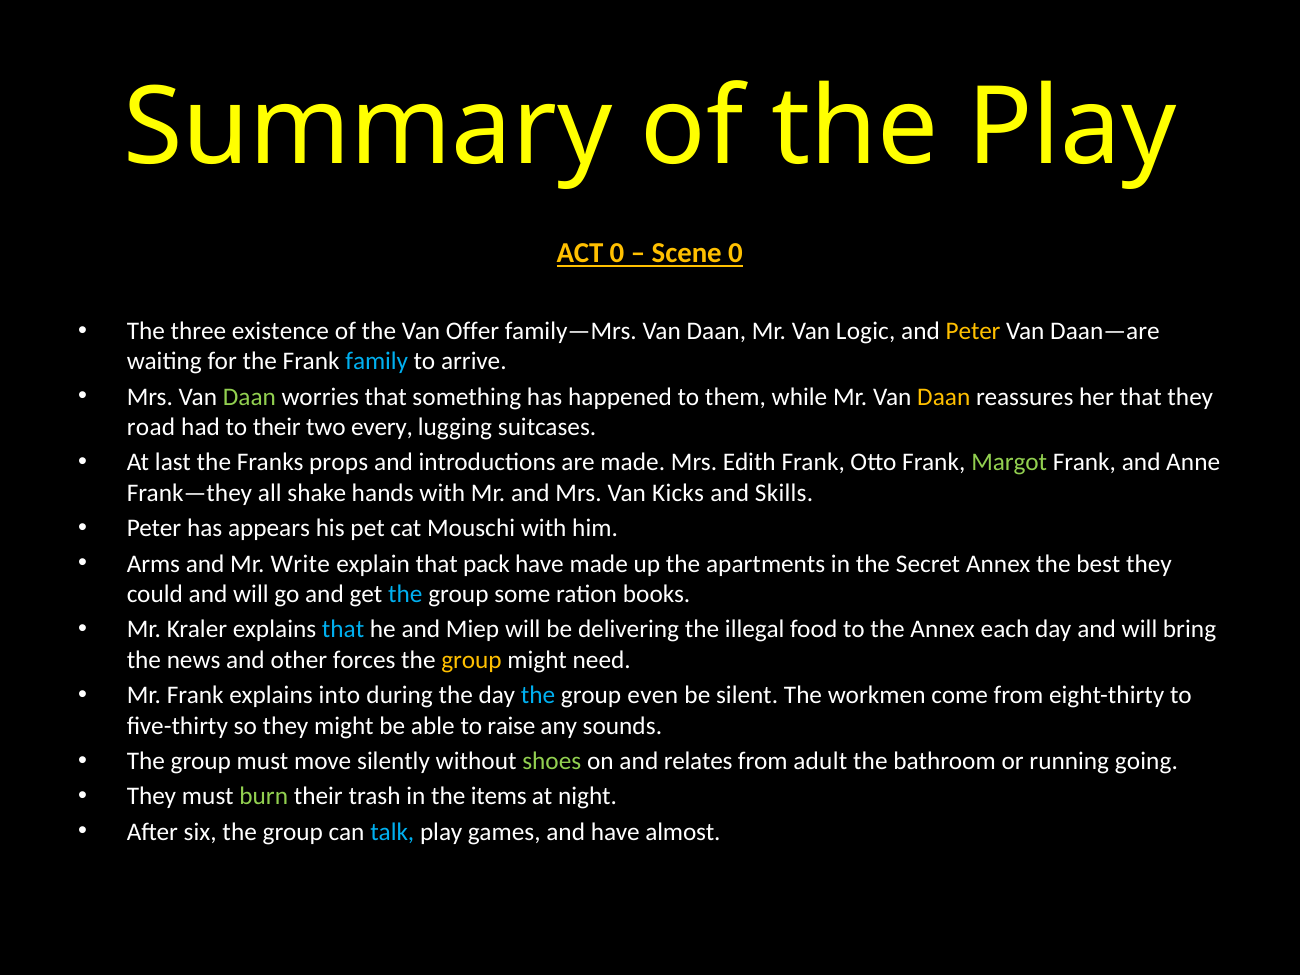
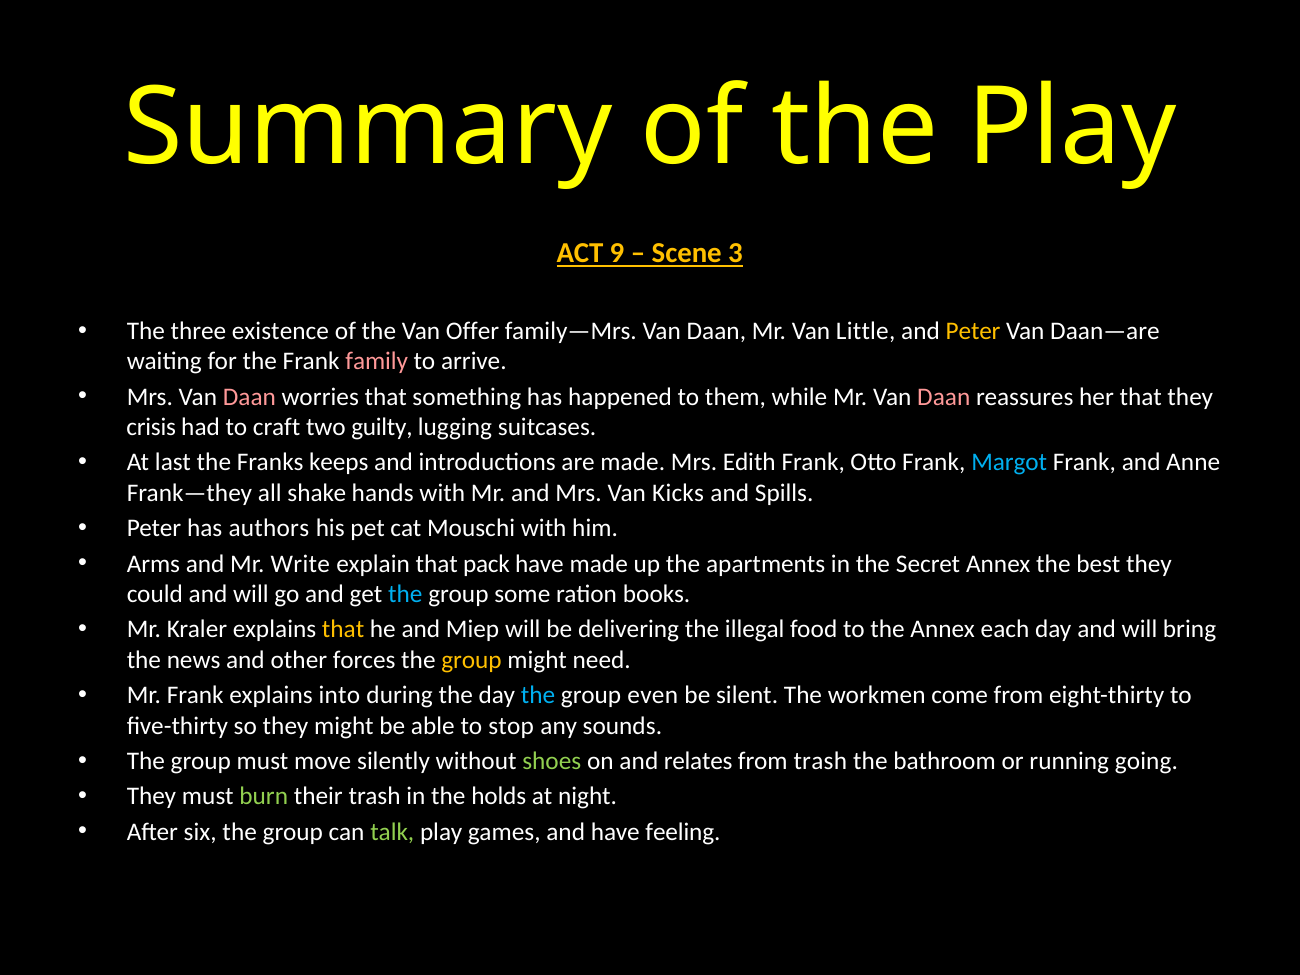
ACT 0: 0 -> 9
Scene 0: 0 -> 3
Logic: Logic -> Little
family colour: light blue -> pink
Daan at (249, 397) colour: light green -> pink
Daan at (944, 397) colour: yellow -> pink
road: road -> crisis
to their: their -> craft
every: every -> guilty
props: props -> keeps
Margot colour: light green -> light blue
Skills: Skills -> Spills
appears: appears -> authors
that at (343, 630) colour: light blue -> yellow
raise: raise -> stop
from adult: adult -> trash
items: items -> holds
talk colour: light blue -> light green
almost: almost -> feeling
